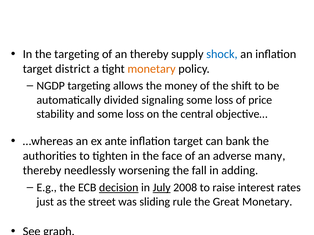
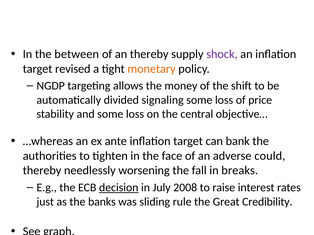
the targeting: targeting -> between
shock colour: blue -> purple
district: district -> revised
many: many -> could
adding: adding -> breaks
July underline: present -> none
street: street -> banks
Great Monetary: Monetary -> Credibility
